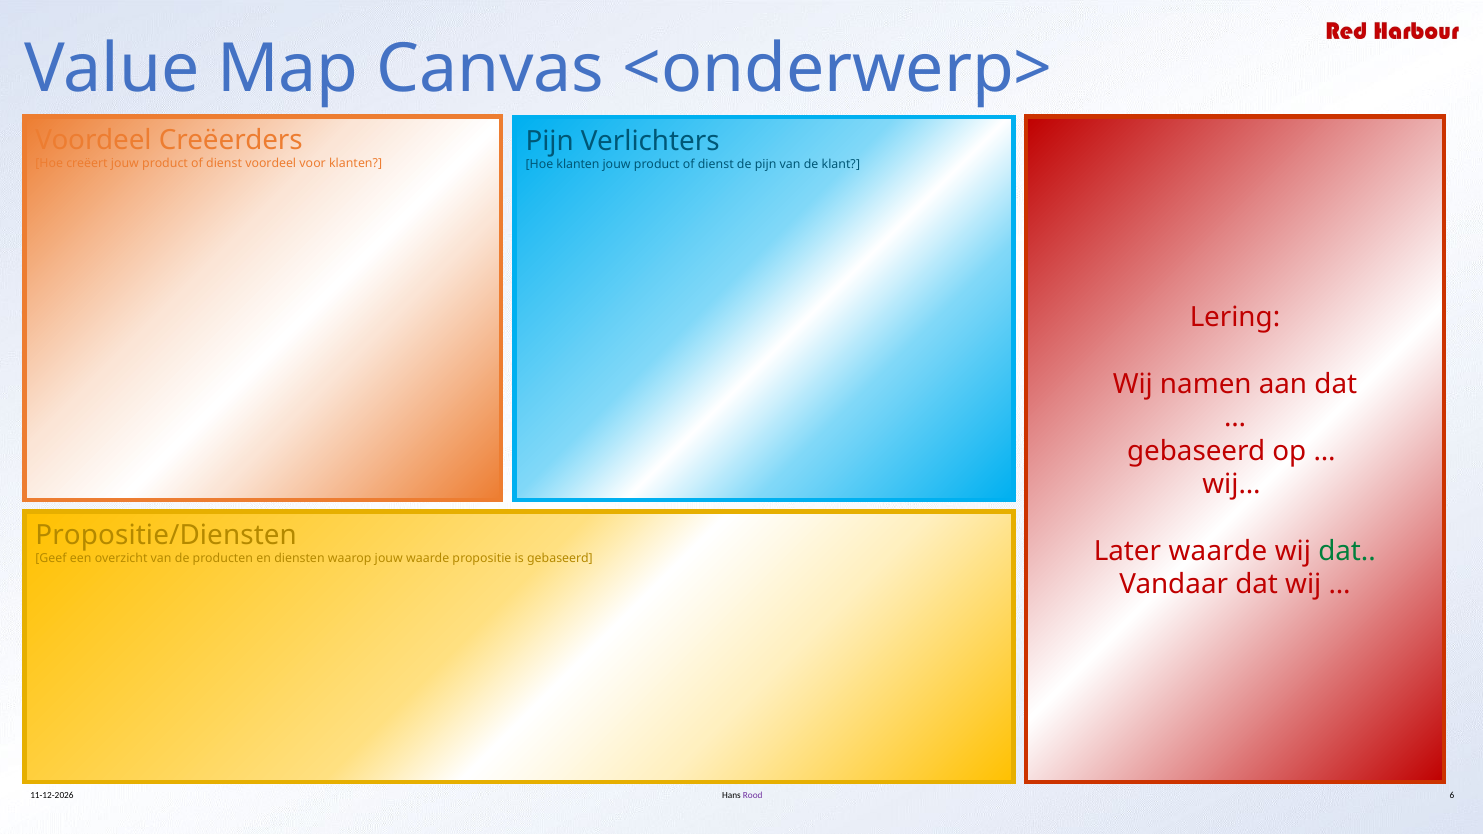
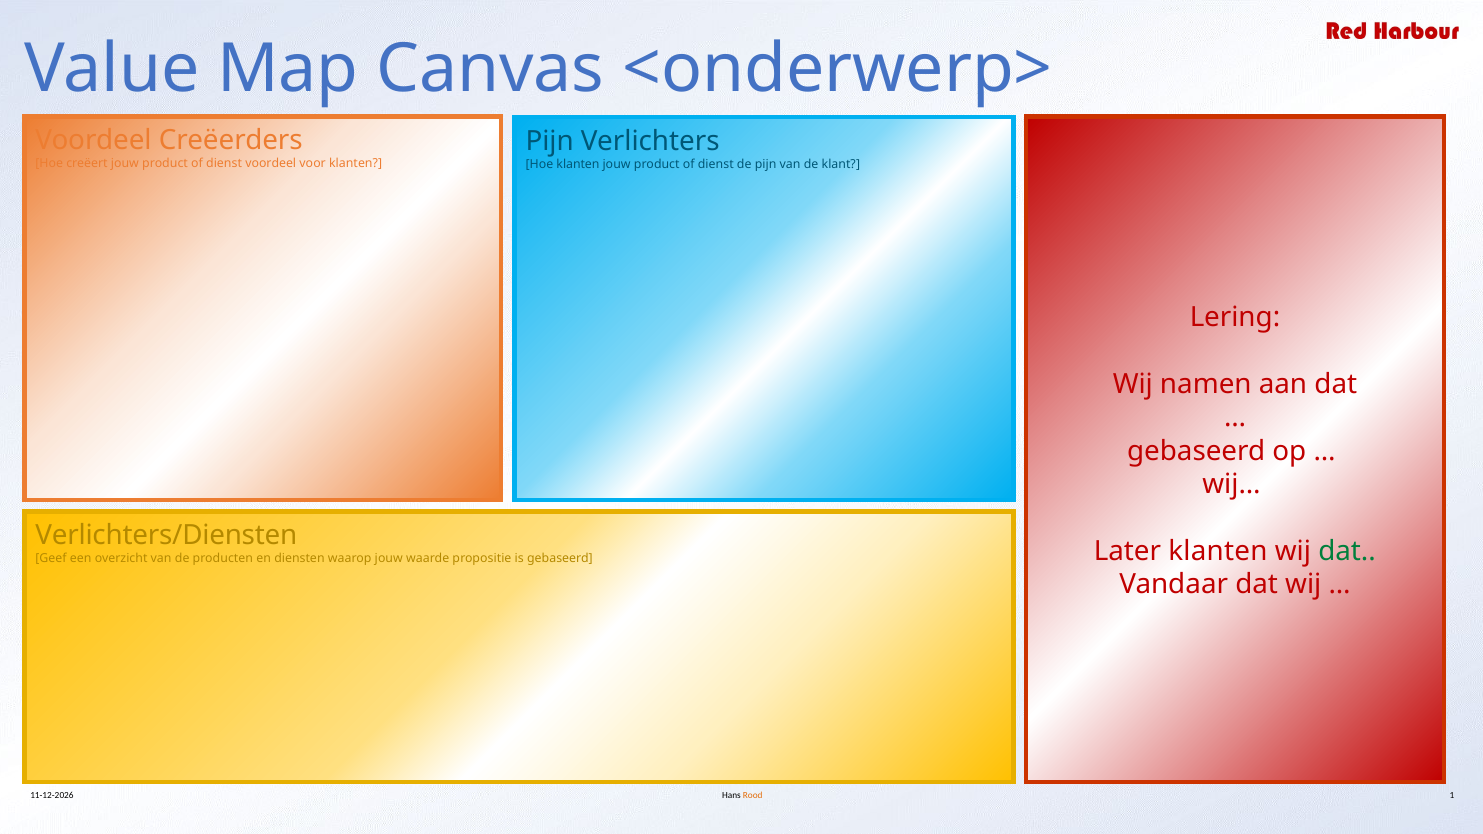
Propositie/Diensten: Propositie/Diensten -> Verlichters/Diensten
Later waarde: waarde -> klanten
Rood colour: purple -> orange
6: 6 -> 1
